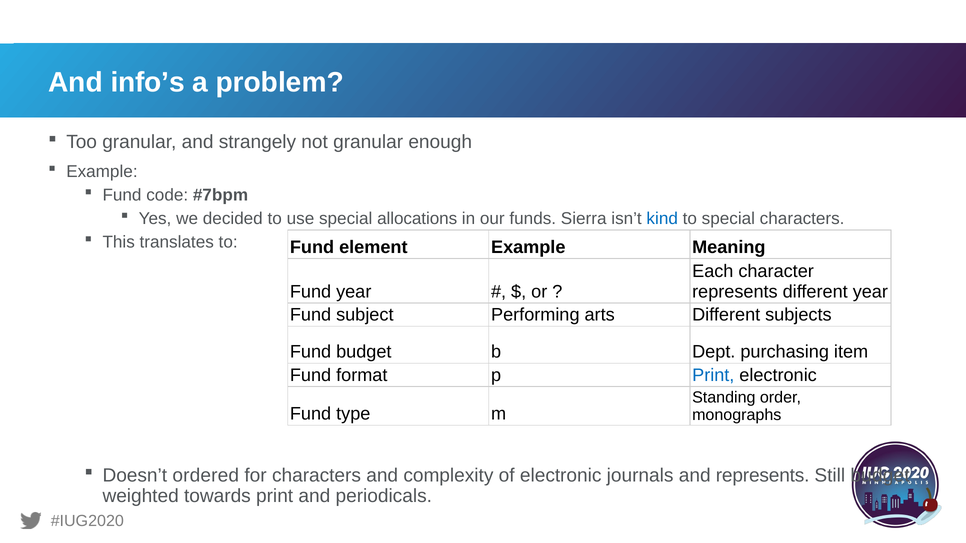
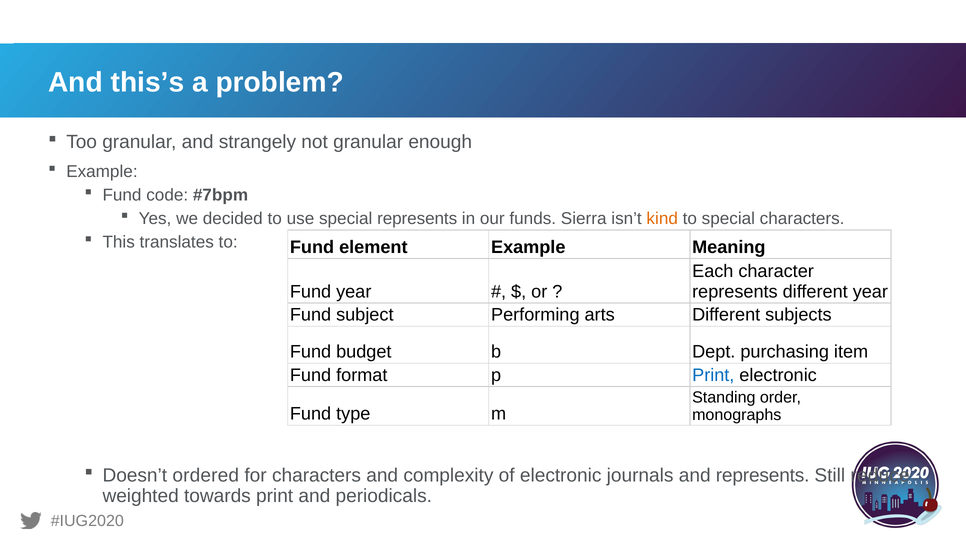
info’s: info’s -> this’s
special allocations: allocations -> represents
kind colour: blue -> orange
Still budget: budget -> reduce
